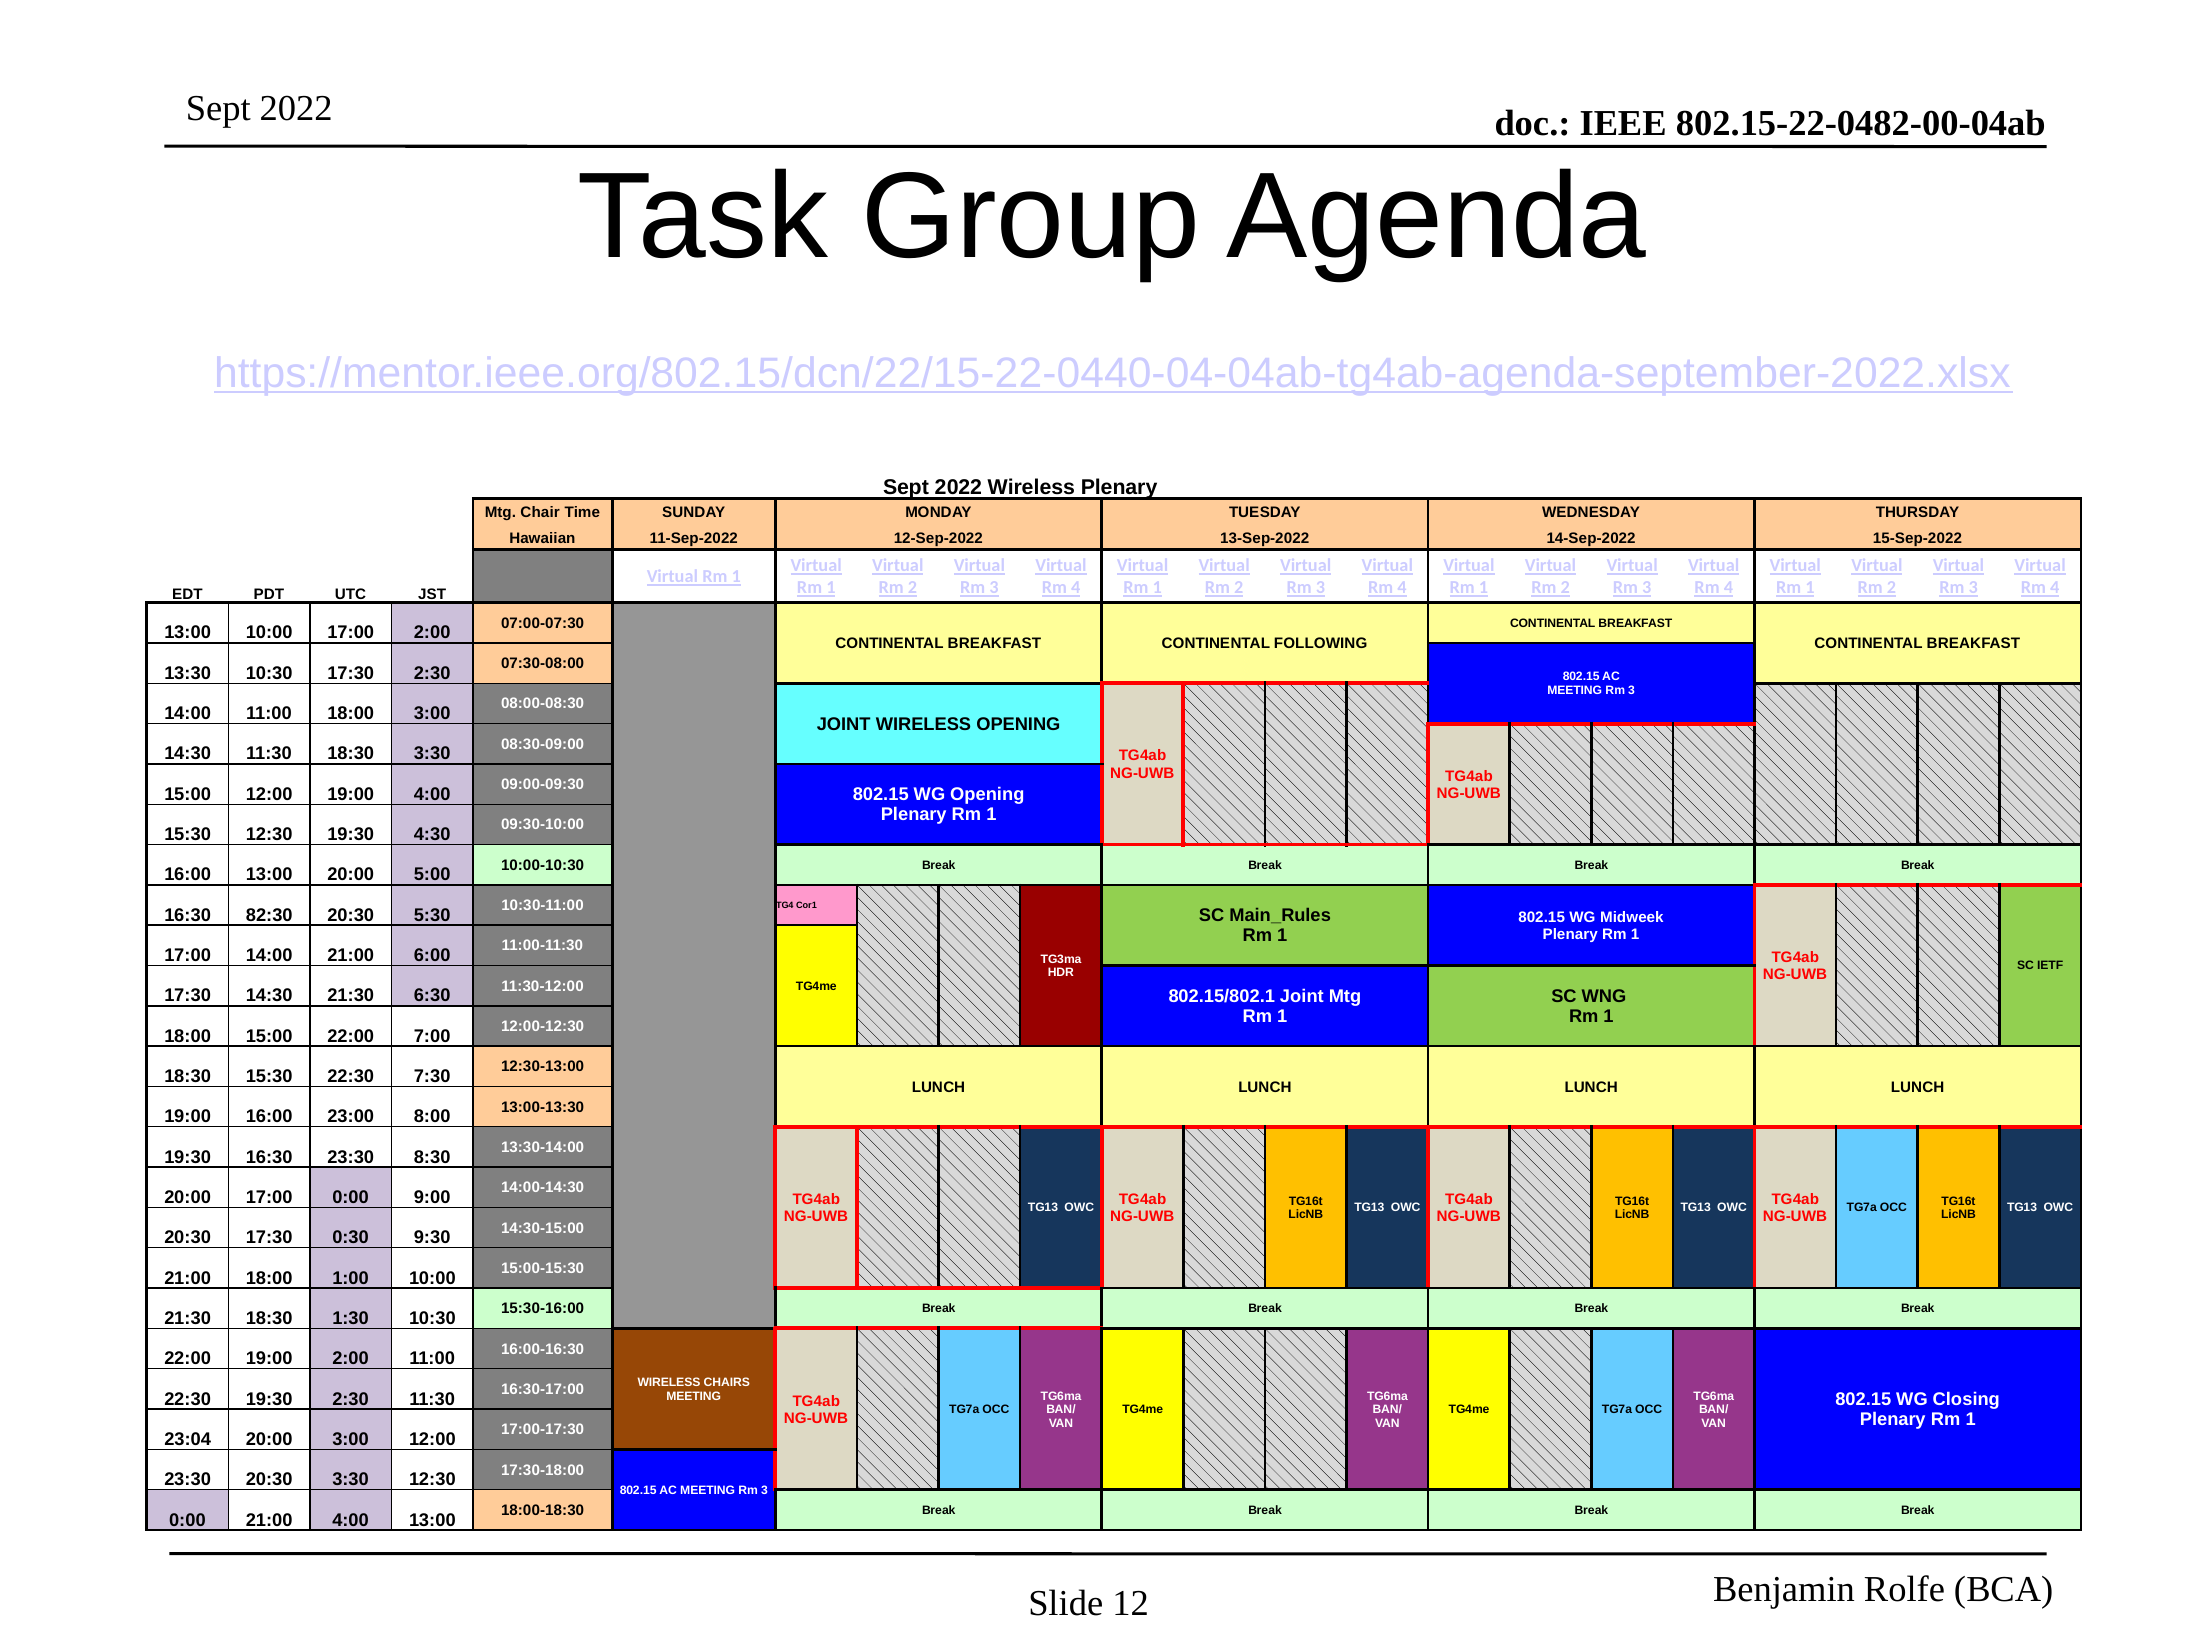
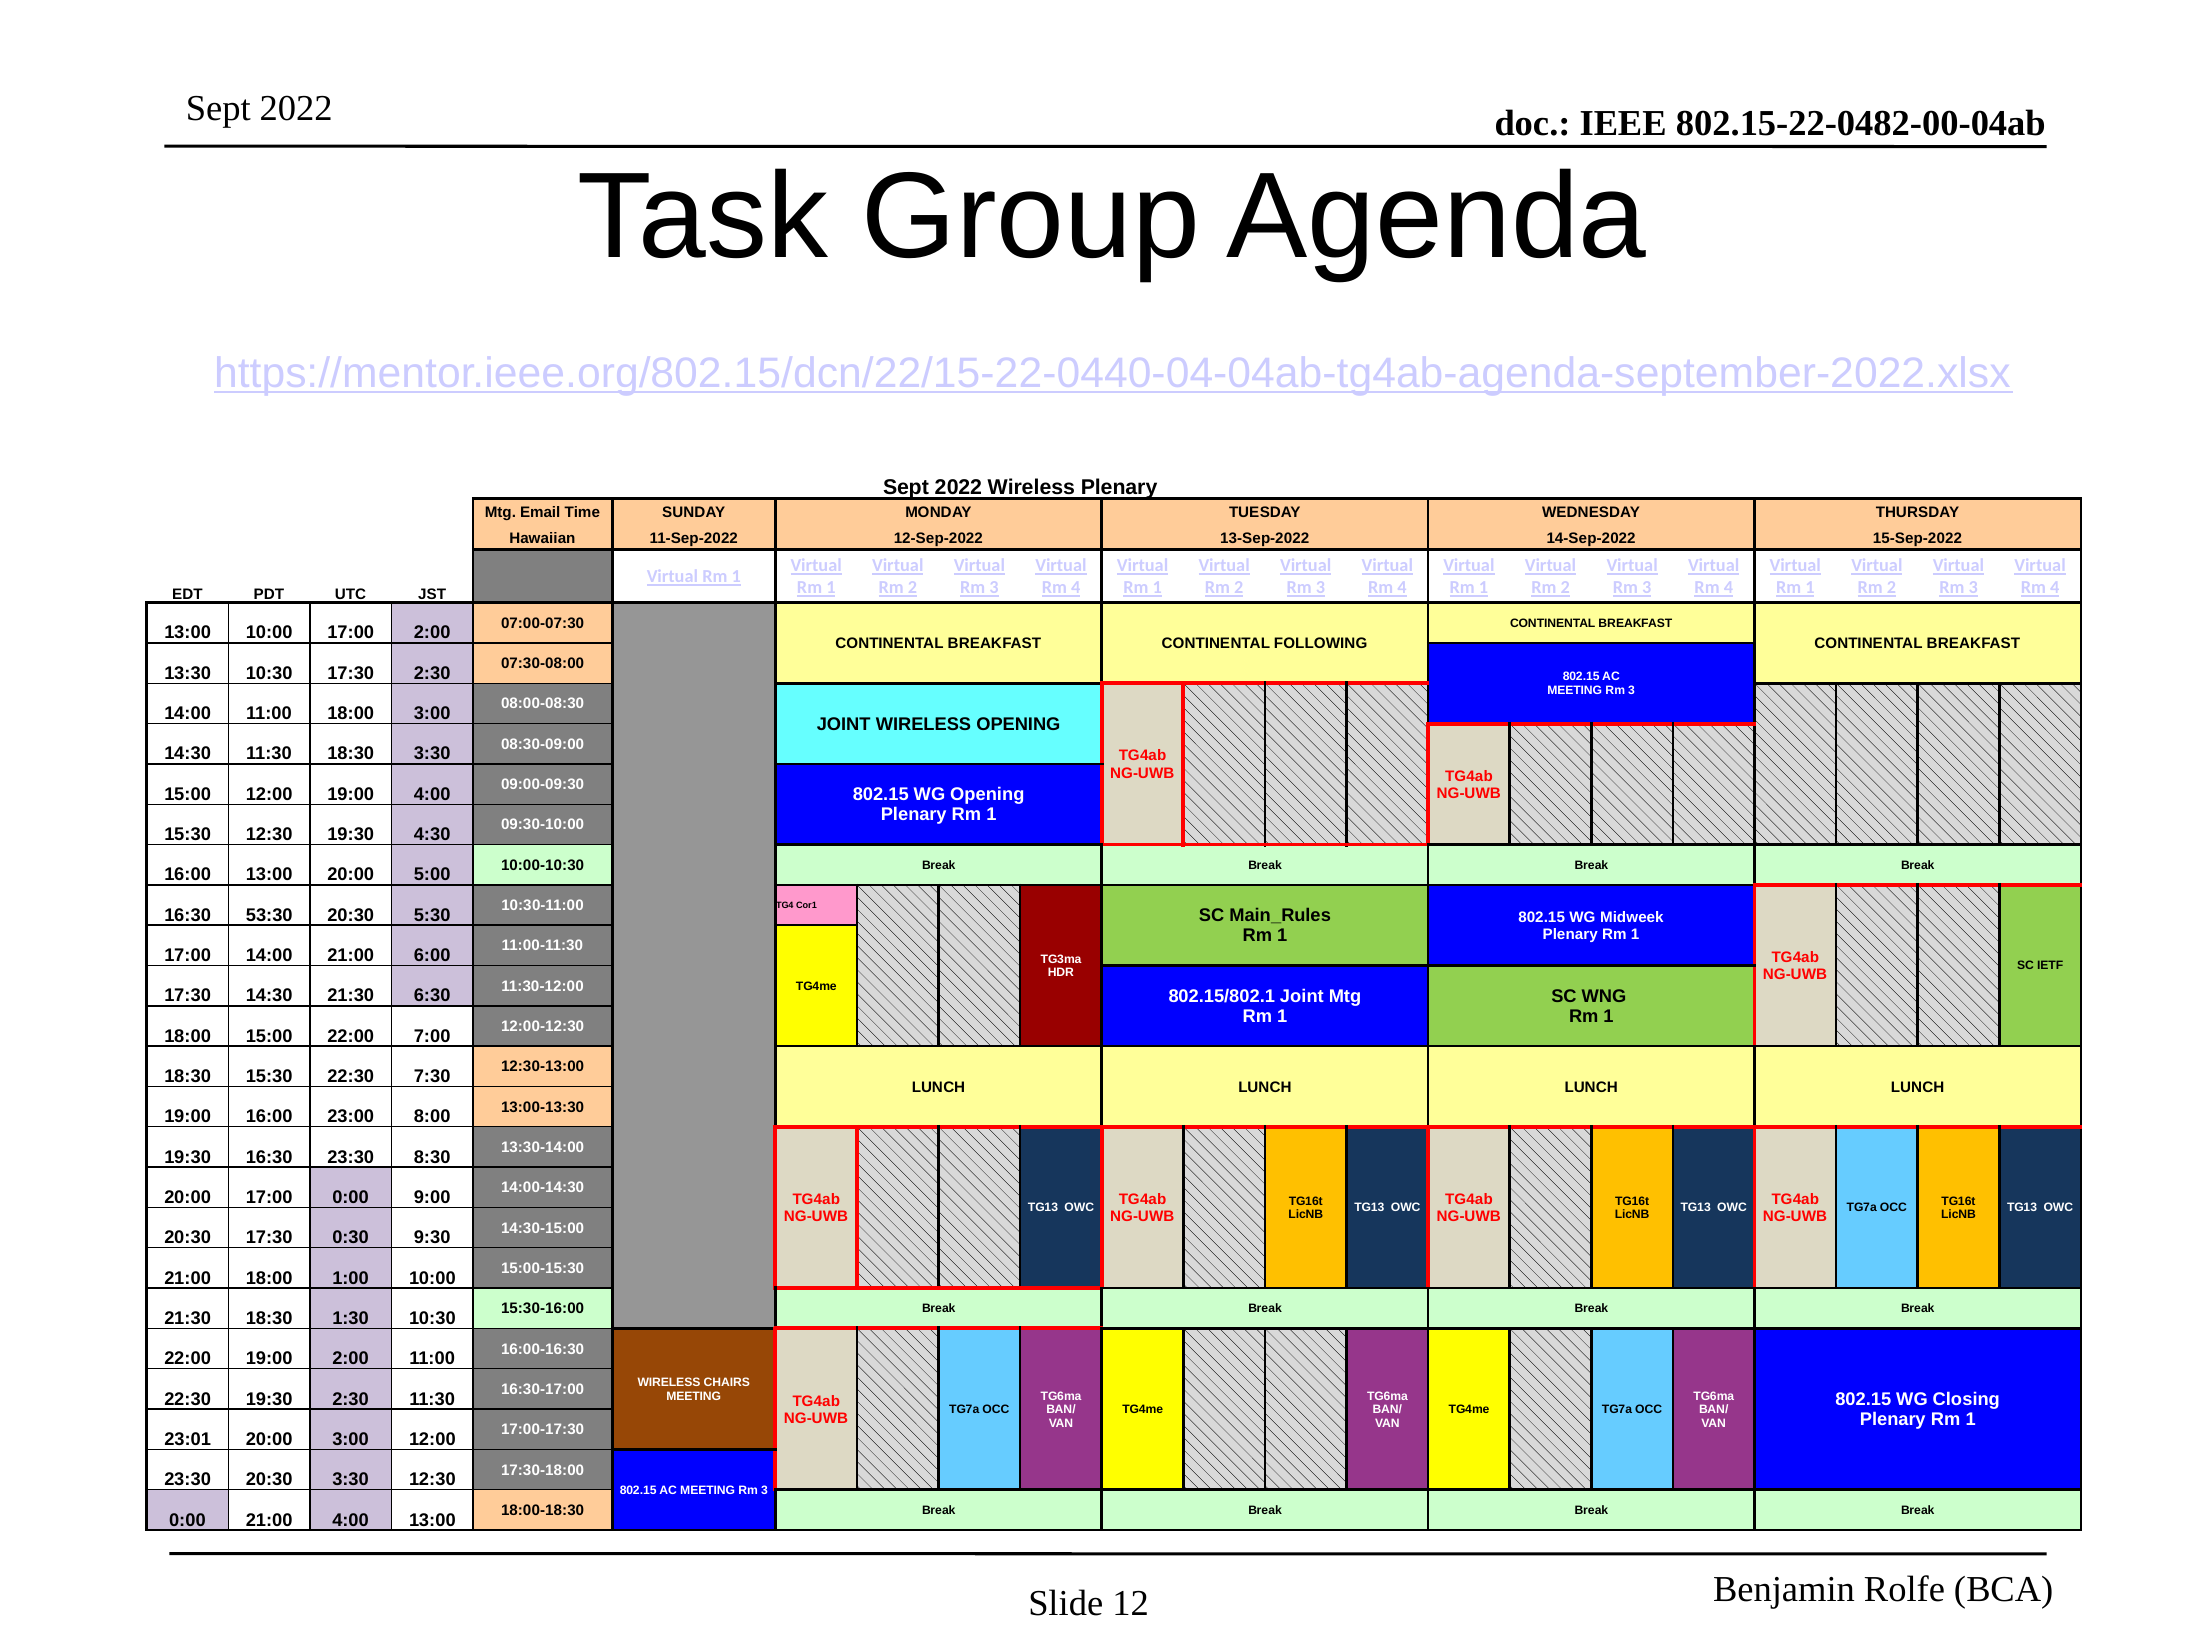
Chair: Chair -> Email
82:30: 82:30 -> 53:30
23:04: 23:04 -> 23:01
